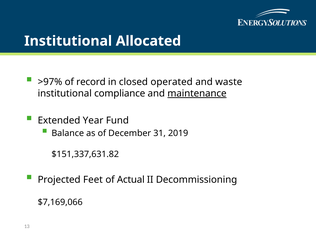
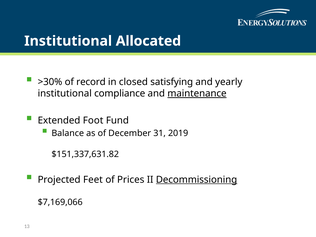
>97%: >97% -> >30%
operated: operated -> satisfying
waste: waste -> yearly
Year: Year -> Foot
Actual: Actual -> Prices
Decommissioning underline: none -> present
